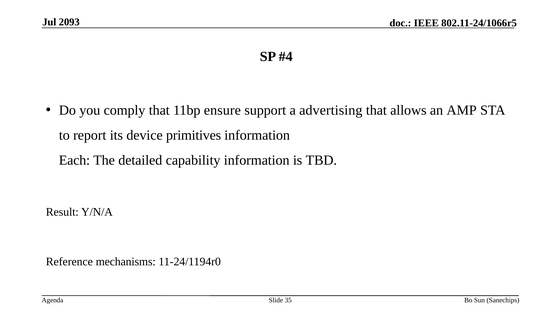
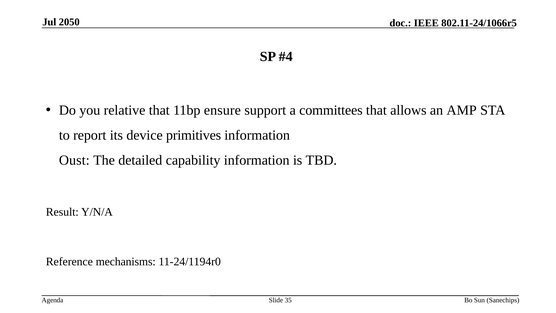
2093: 2093 -> 2050
comply: comply -> relative
advertising: advertising -> committees
Each: Each -> Oust
